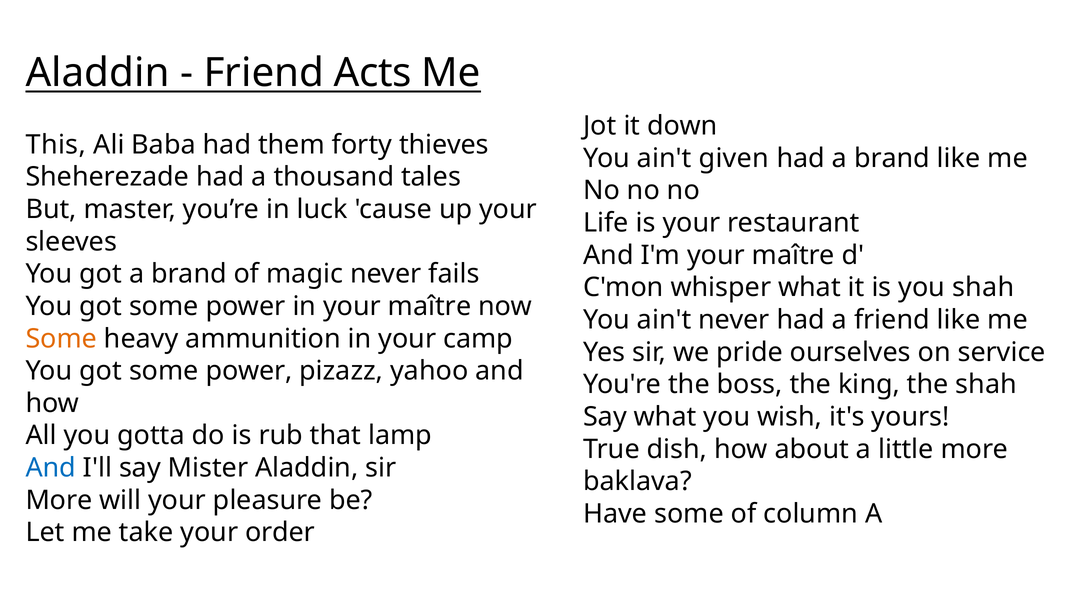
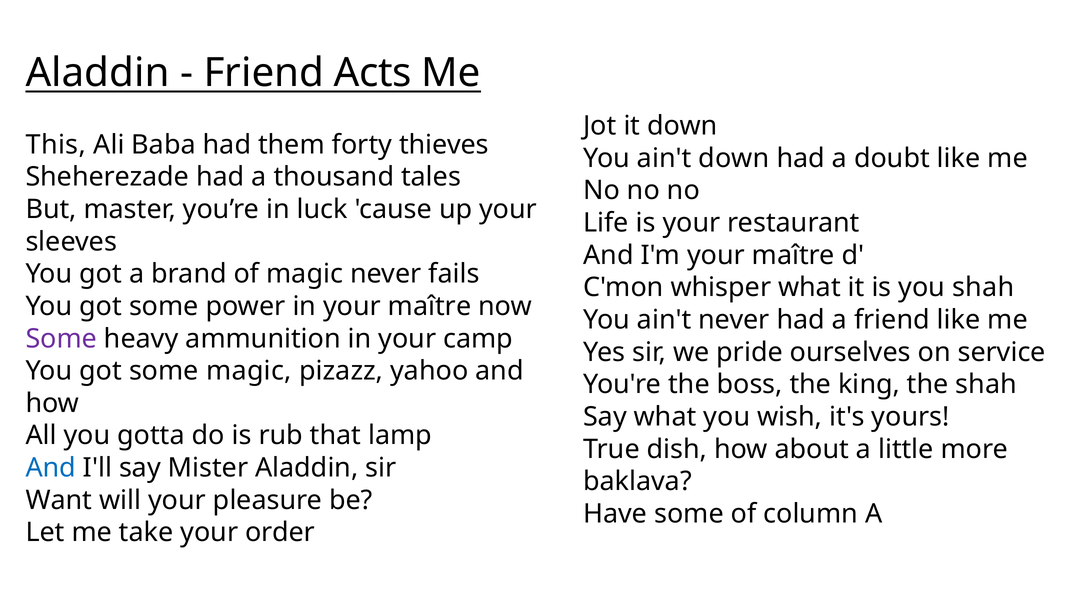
ain't given: given -> down
had a brand: brand -> doubt
Some at (61, 339) colour: orange -> purple
power at (249, 371): power -> magic
More at (59, 501): More -> Want
